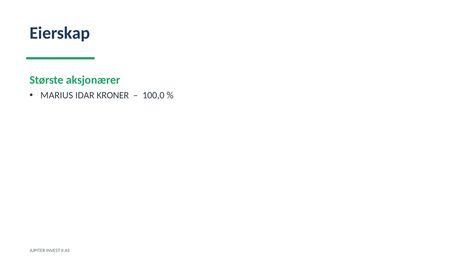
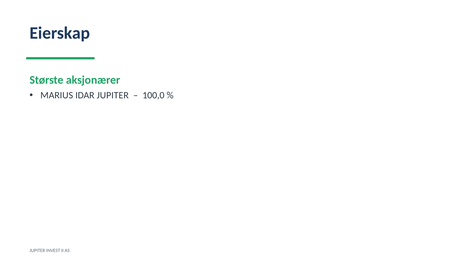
IDAR KRONER: KRONER -> JUPITER
